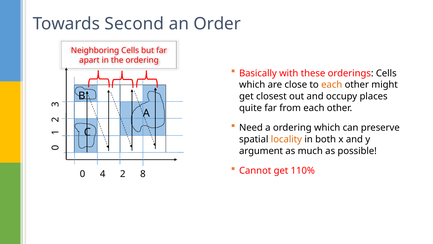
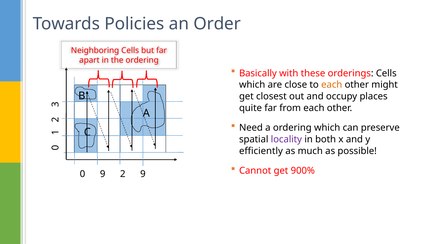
Second: Second -> Policies
locality colour: orange -> purple
argument: argument -> efficiently
110%: 110% -> 900%
0 4: 4 -> 9
2 8: 8 -> 9
